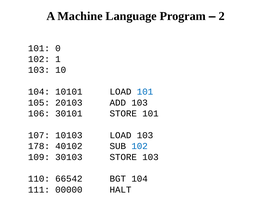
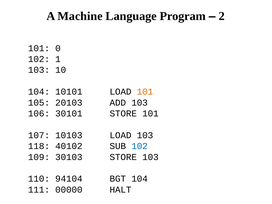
101 at (145, 92) colour: blue -> orange
178: 178 -> 118
66542: 66542 -> 94104
